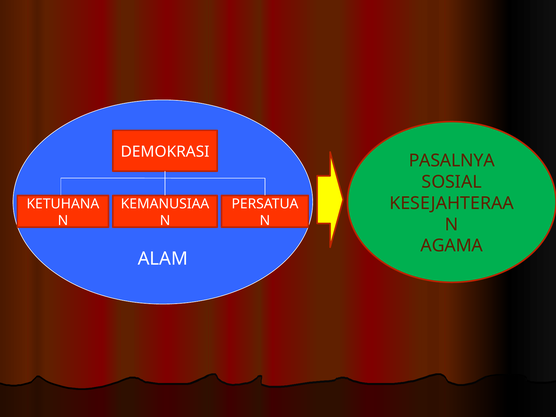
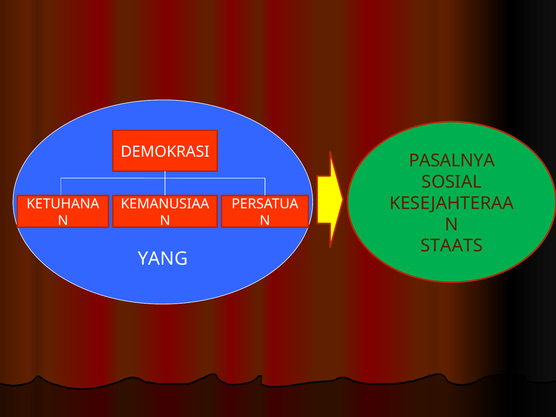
AGAMA: AGAMA -> STAATS
ALAM: ALAM -> YANG
